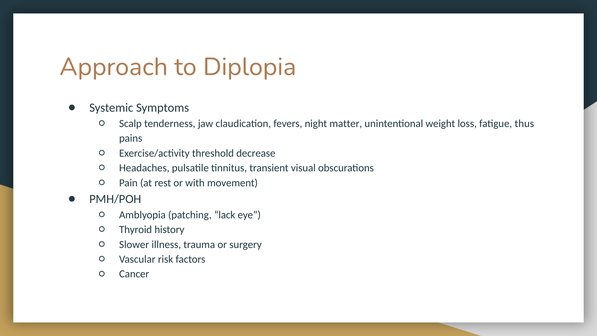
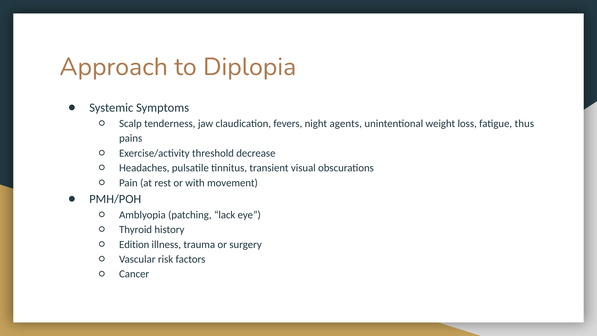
matter: matter -> agents
Slower: Slower -> Edition
